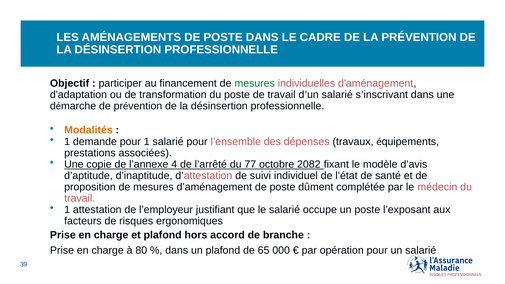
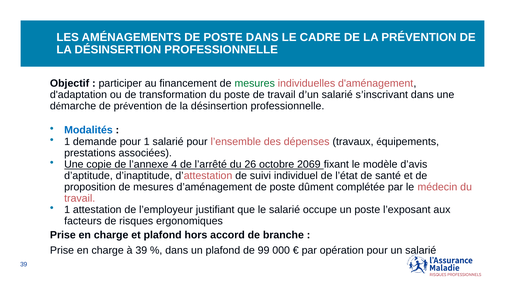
Modalités colour: orange -> blue
77: 77 -> 26
2082: 2082 -> 2069
à 80: 80 -> 39
65: 65 -> 99
